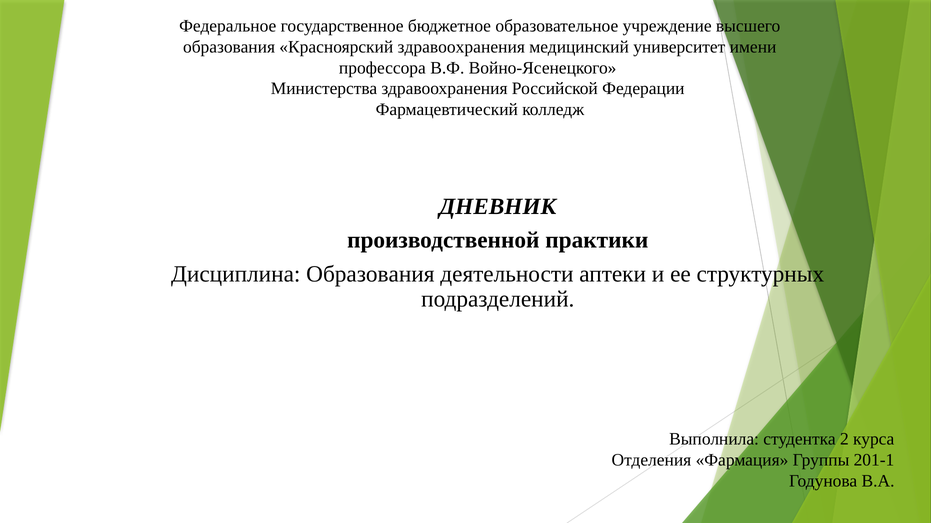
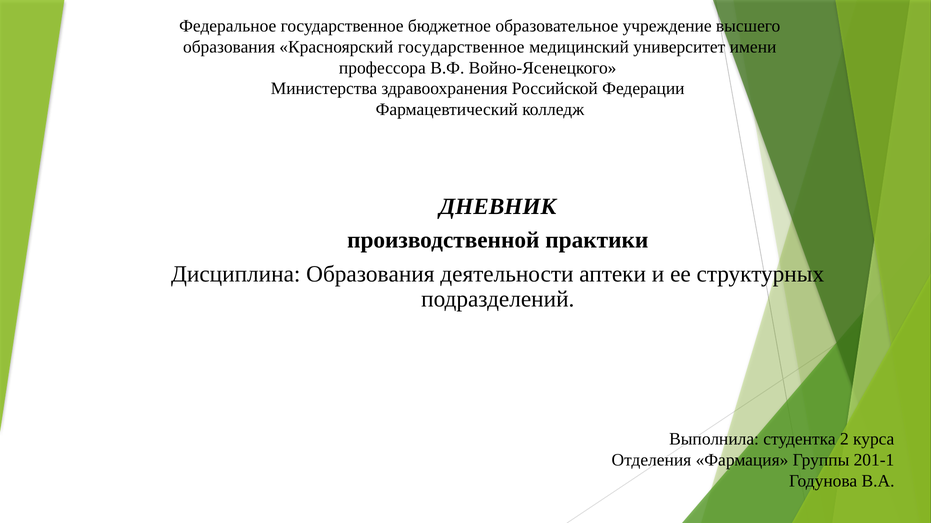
Красноярский здравоохранения: здравоохранения -> государственное
